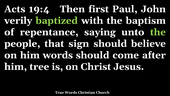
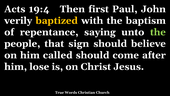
baptized colour: light green -> yellow
him words: words -> called
tree: tree -> lose
